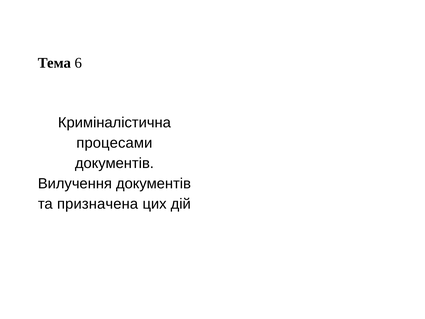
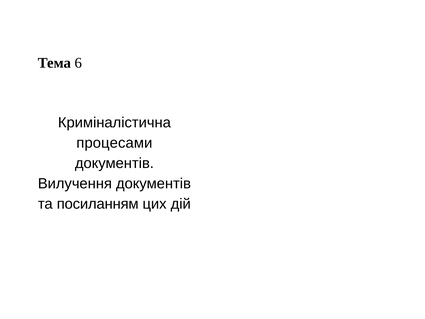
призначена: призначена -> посиланням
